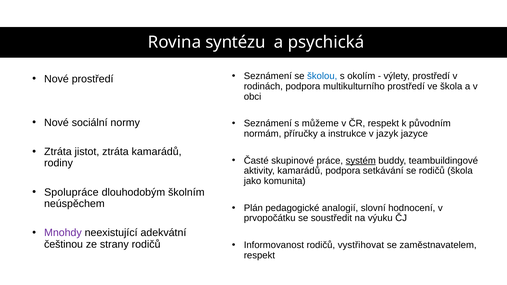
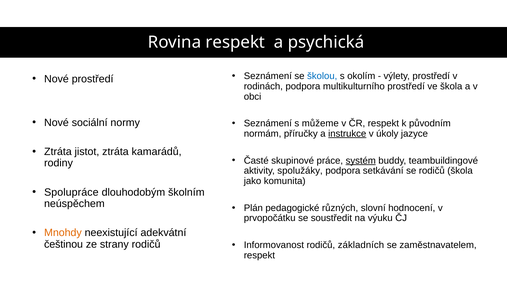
Rovina syntézu: syntézu -> respekt
instrukce underline: none -> present
jazyk: jazyk -> úkoly
aktivity kamarádů: kamarádů -> spolužáky
analogií: analogií -> různých
Mnohdy colour: purple -> orange
vystřihovat: vystřihovat -> základních
